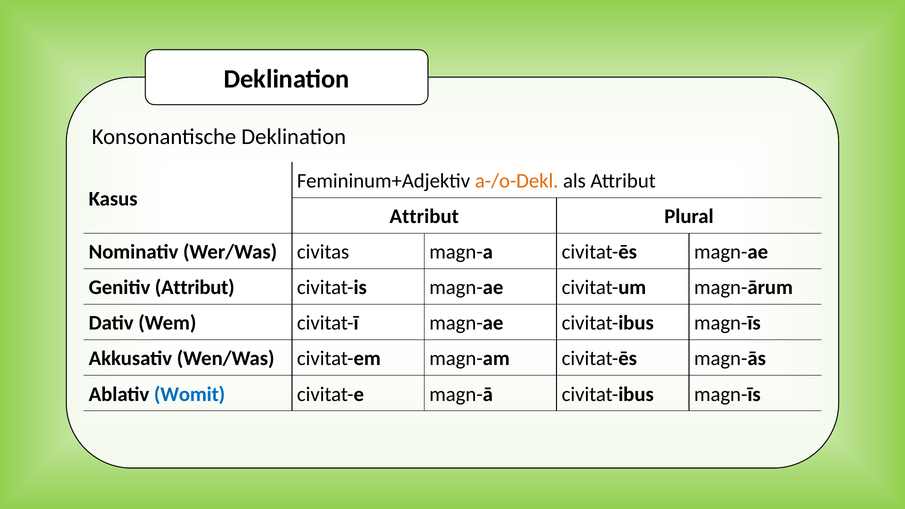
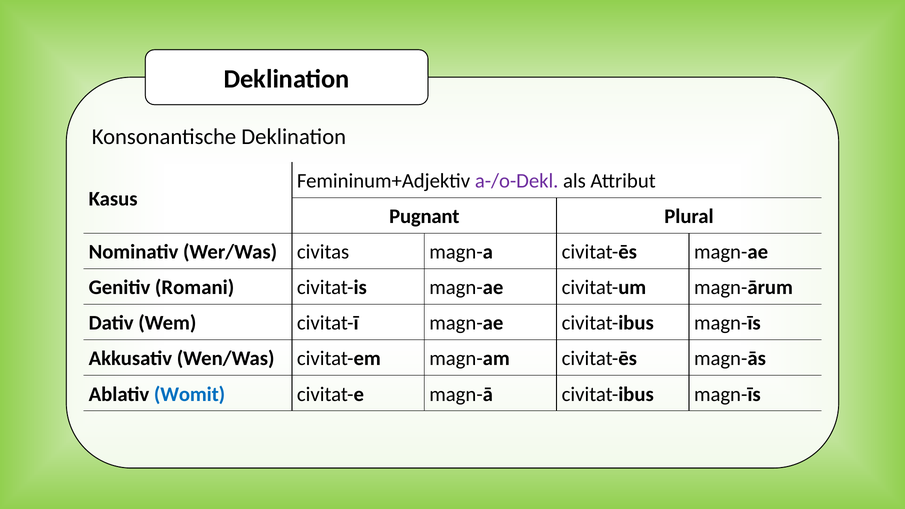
a-/o-Dekl colour: orange -> purple
Attribut at (424, 217): Attribut -> Pugnant
Genitiv Attribut: Attribut -> Romani
